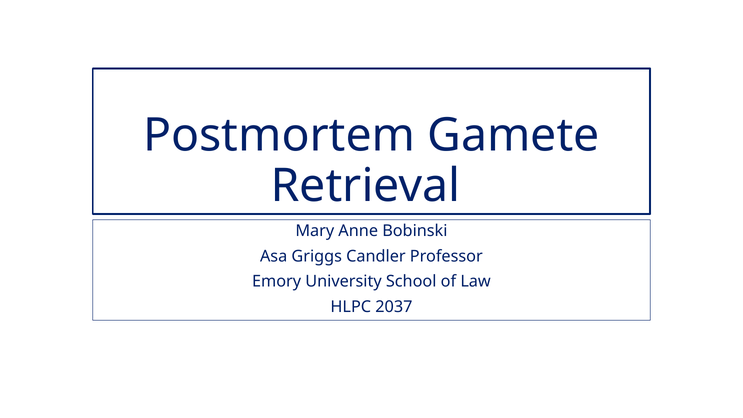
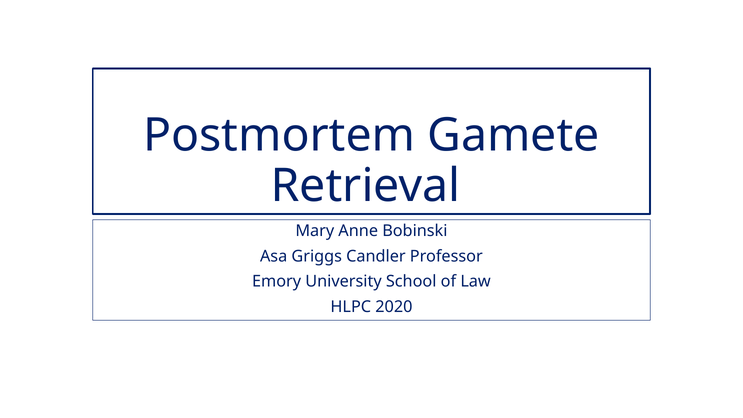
2037: 2037 -> 2020
